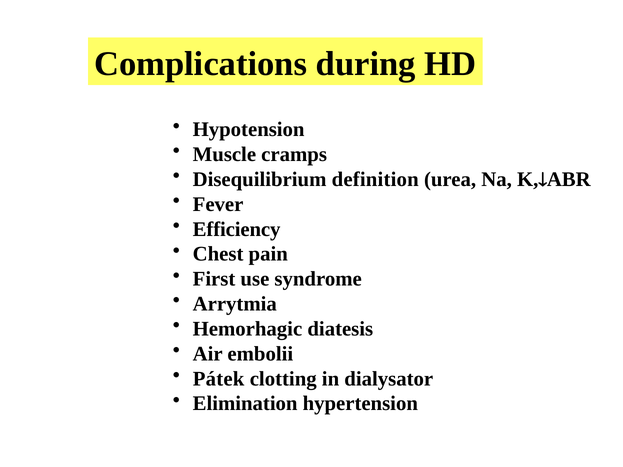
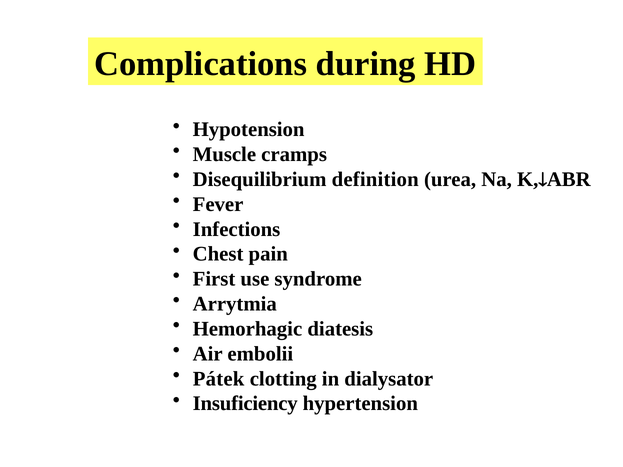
Efficiency: Efficiency -> Infections
Elimination: Elimination -> Insuficiency
